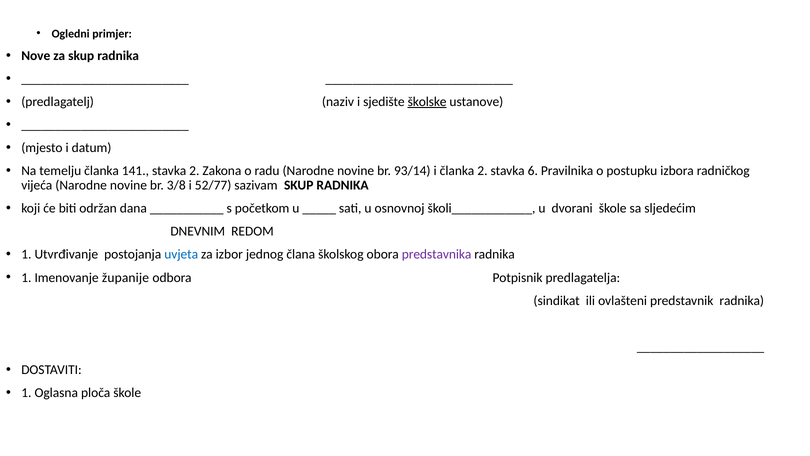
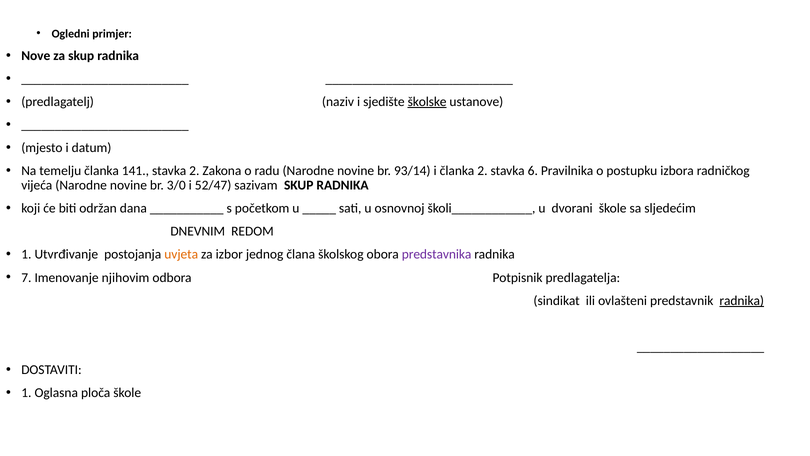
3/8: 3/8 -> 3/0
52/77: 52/77 -> 52/47
uvjeta colour: blue -> orange
1 at (26, 277): 1 -> 7
županije: županije -> njihovim
radnika at (742, 300) underline: none -> present
